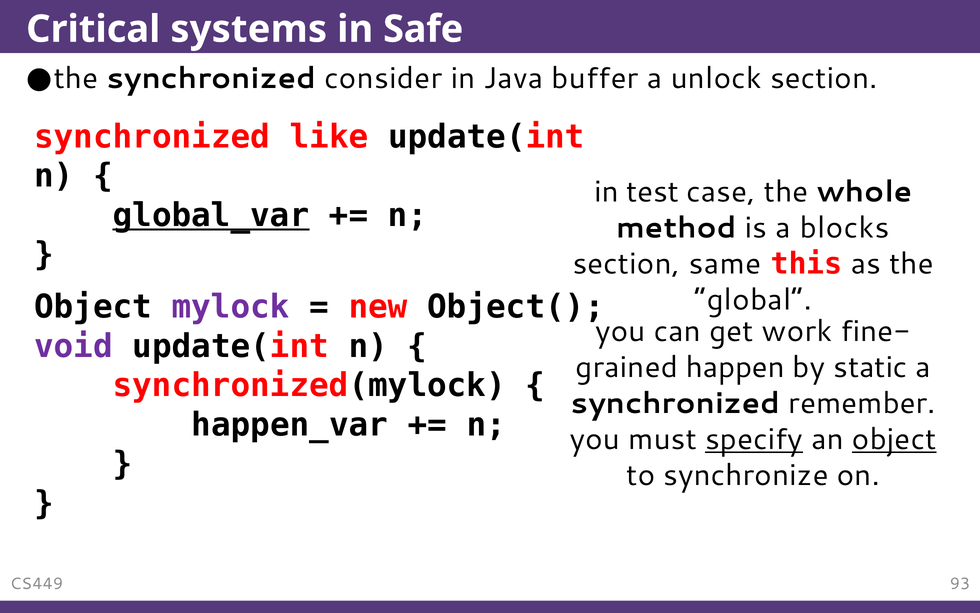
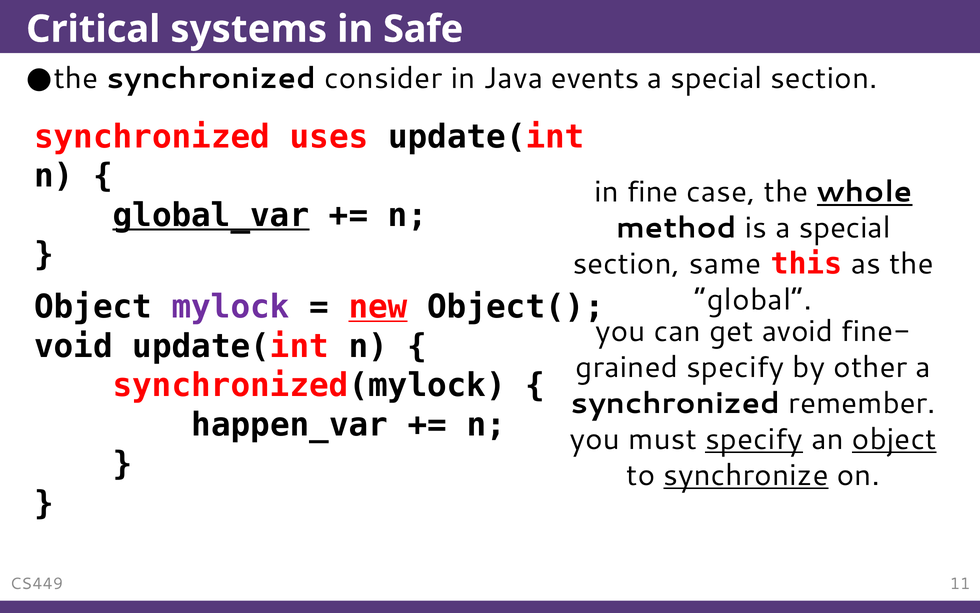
buffer: buffer -> events
unlock at (716, 78): unlock -> special
like: like -> uses
test: test -> fine
whole underline: none -> present
is a blocks: blocks -> special
new underline: none -> present
work: work -> avoid
void colour: purple -> black
happen at (735, 367): happen -> specify
static: static -> other
synchronize underline: none -> present
93: 93 -> 11
